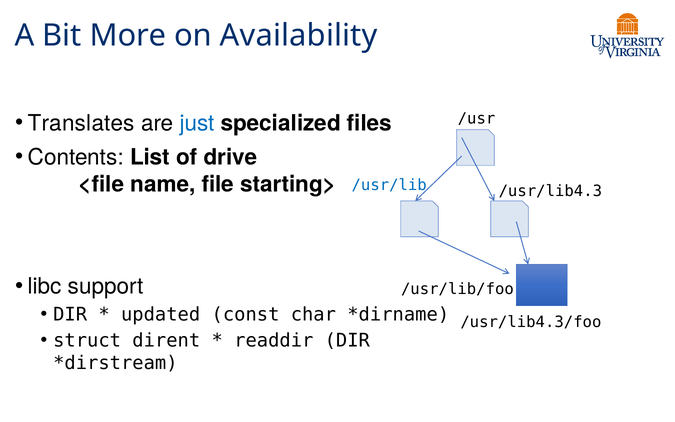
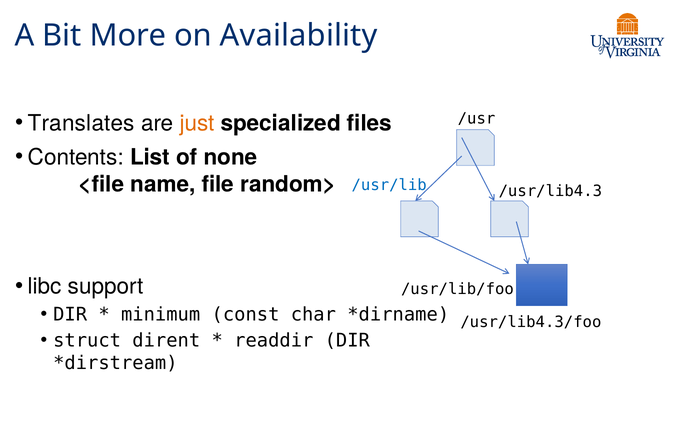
just colour: blue -> orange
drive: drive -> none
starting>: starting> -> random>
updated: updated -> minimum
